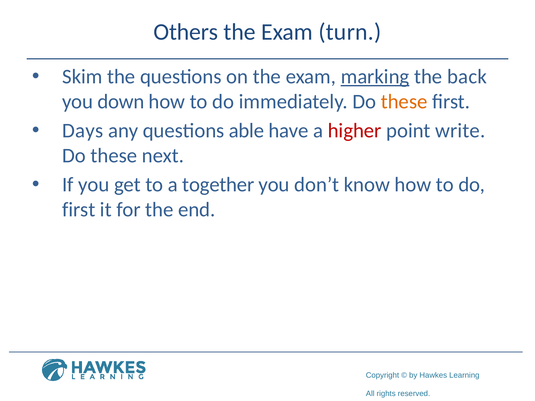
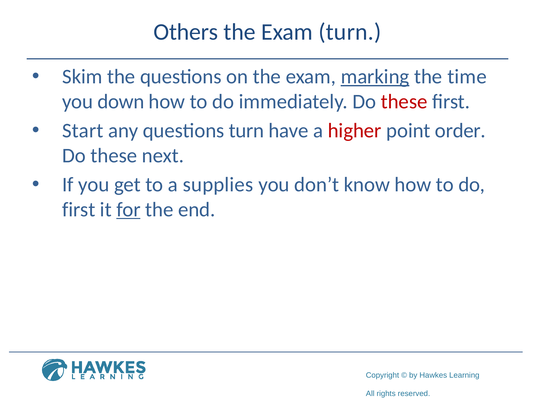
back: back -> time
these at (404, 102) colour: orange -> red
Days: Days -> Start
questions able: able -> turn
write: write -> order
together: together -> supplies
for underline: none -> present
